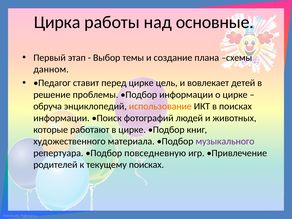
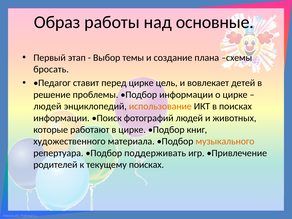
Цирка: Цирка -> Образ
данном: данном -> бросать
обруча at (48, 106): обруча -> людей
музыкального colour: purple -> orange
повседневную: повседневную -> поддерживать
